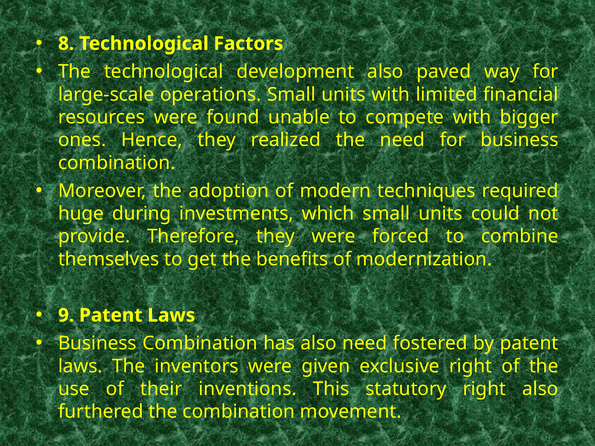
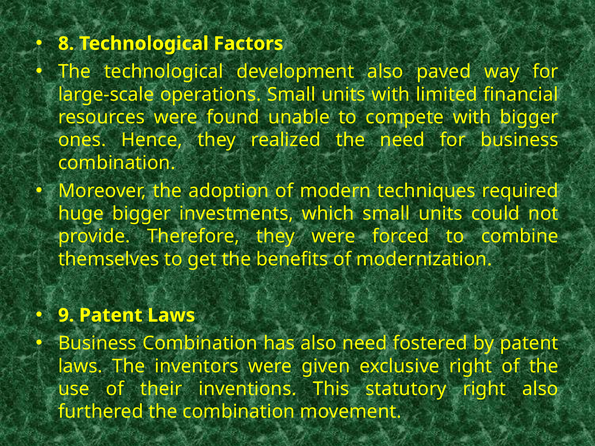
huge during: during -> bigger
